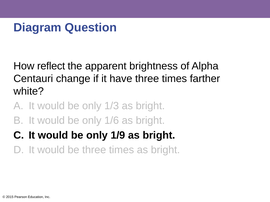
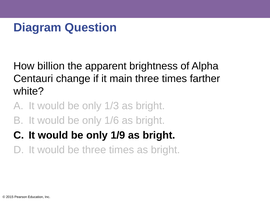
reflect: reflect -> billion
have: have -> main
